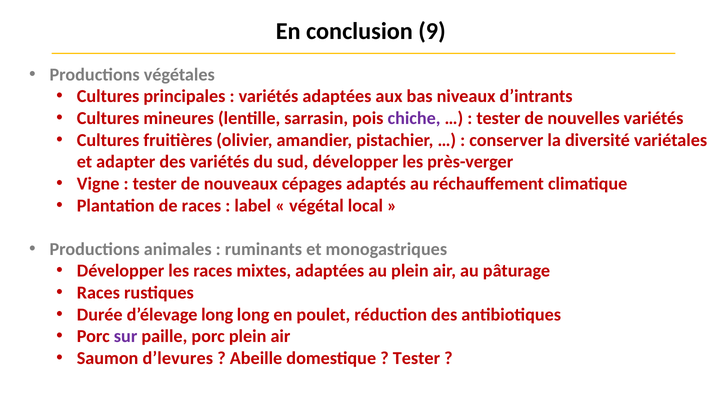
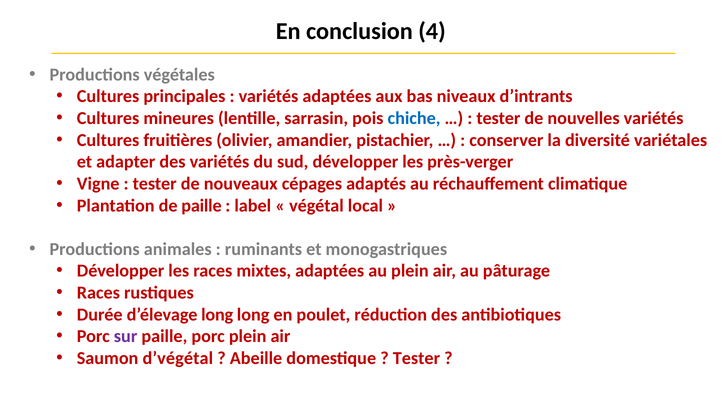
9: 9 -> 4
chiche colour: purple -> blue
de races: races -> paille
d’levures: d’levures -> d’végétal
